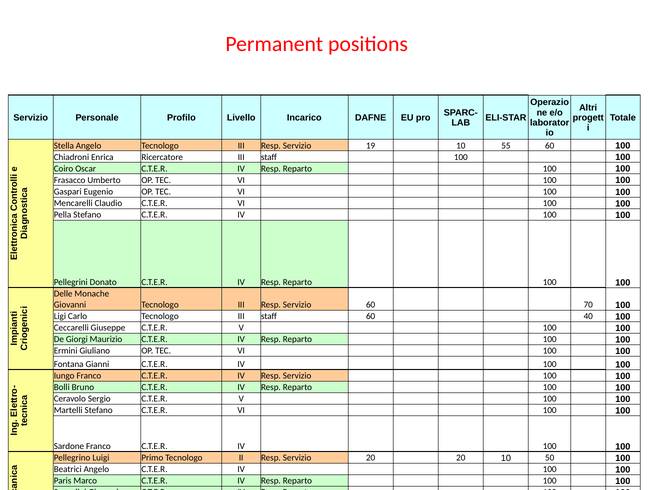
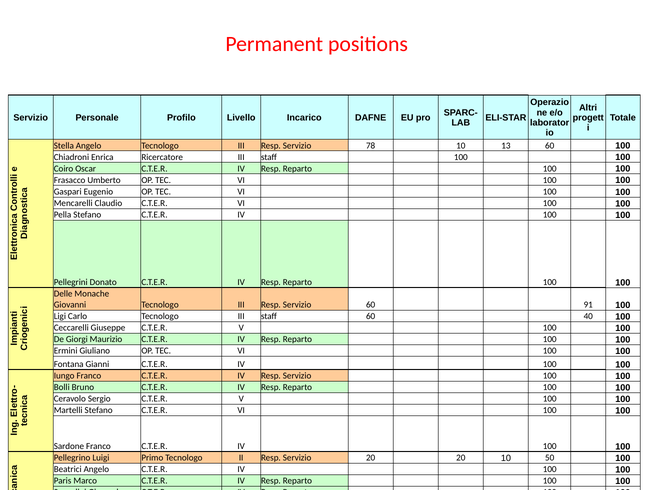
19: 19 -> 78
55: 55 -> 13
70: 70 -> 91
